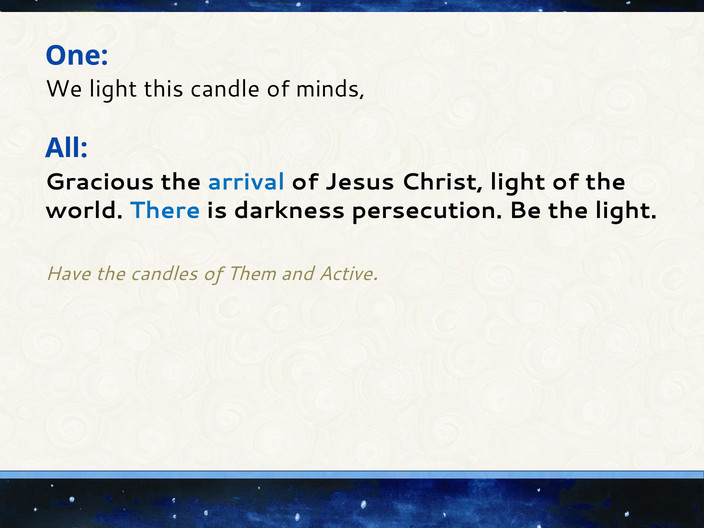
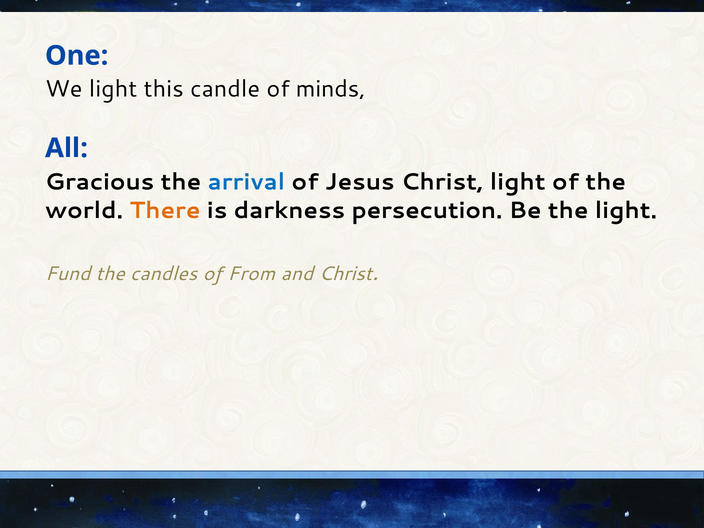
There colour: blue -> orange
Have: Have -> Fund
Them: Them -> From
and Active: Active -> Christ
